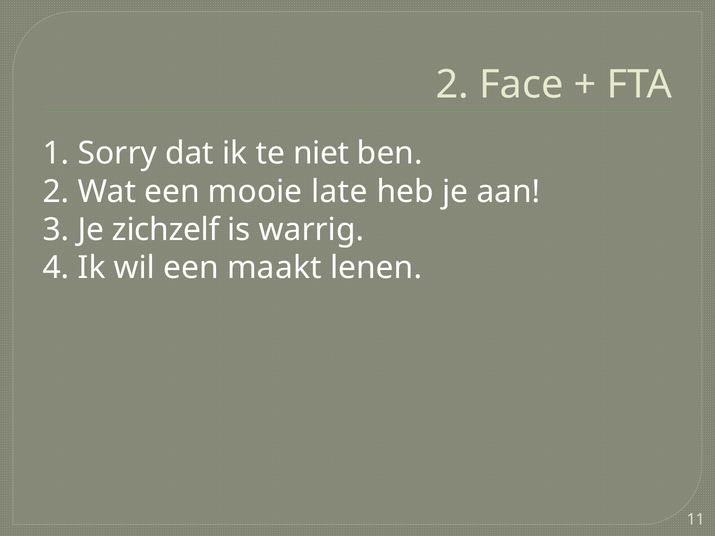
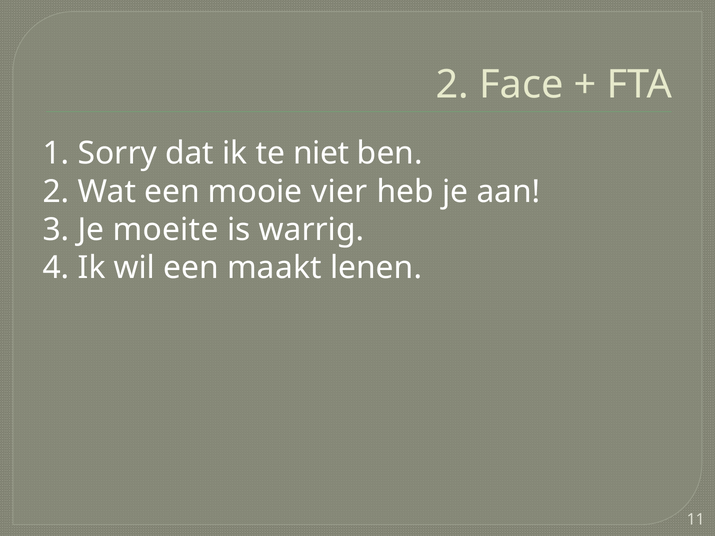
late: late -> vier
zichzelf: zichzelf -> moeite
